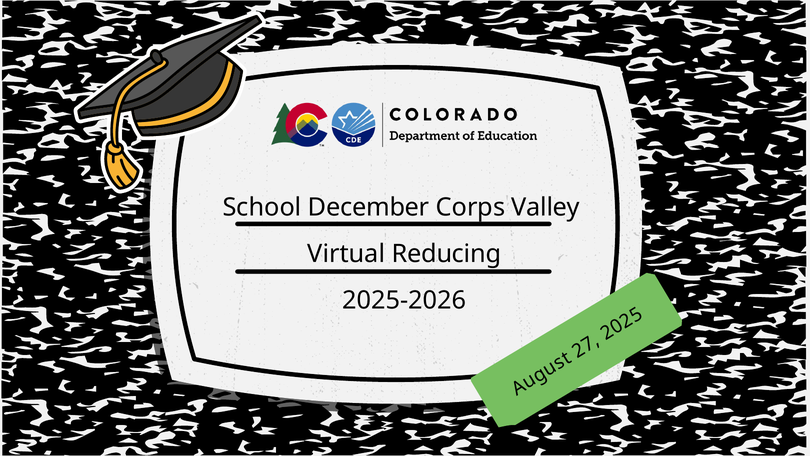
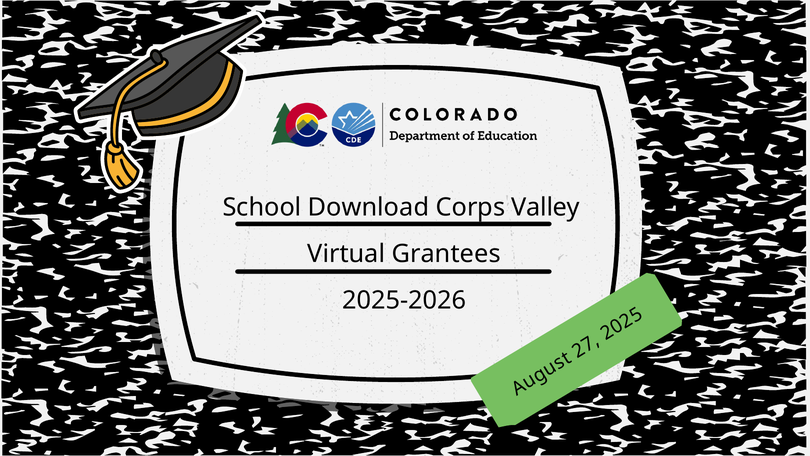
December: December -> Download
Reducing: Reducing -> Grantees
